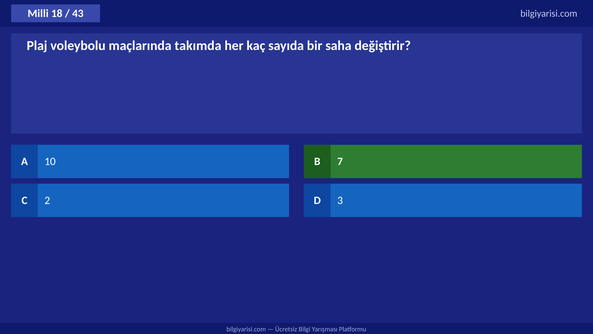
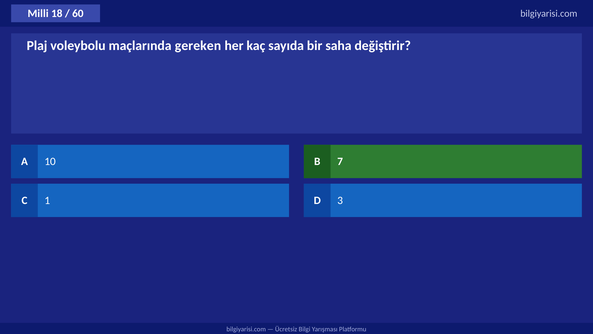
43: 43 -> 60
takımda: takımda -> gereken
2: 2 -> 1
